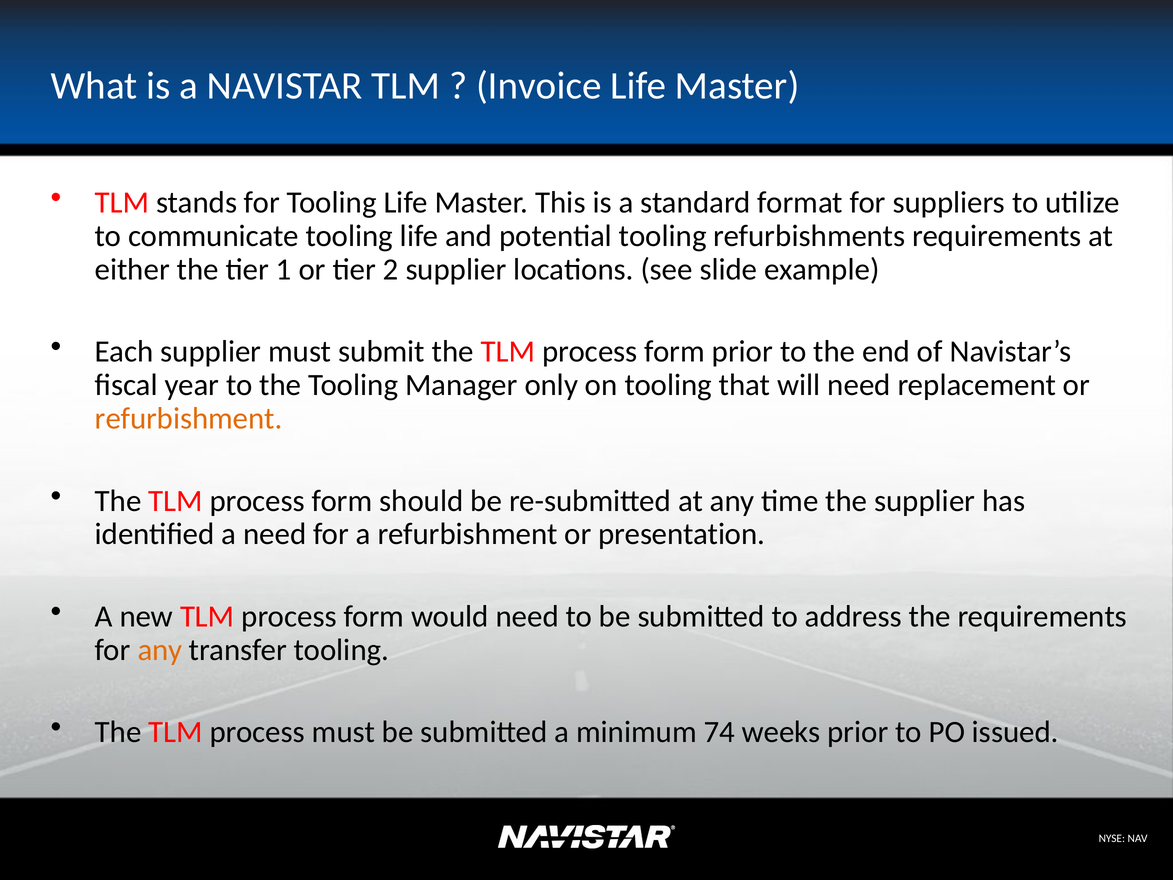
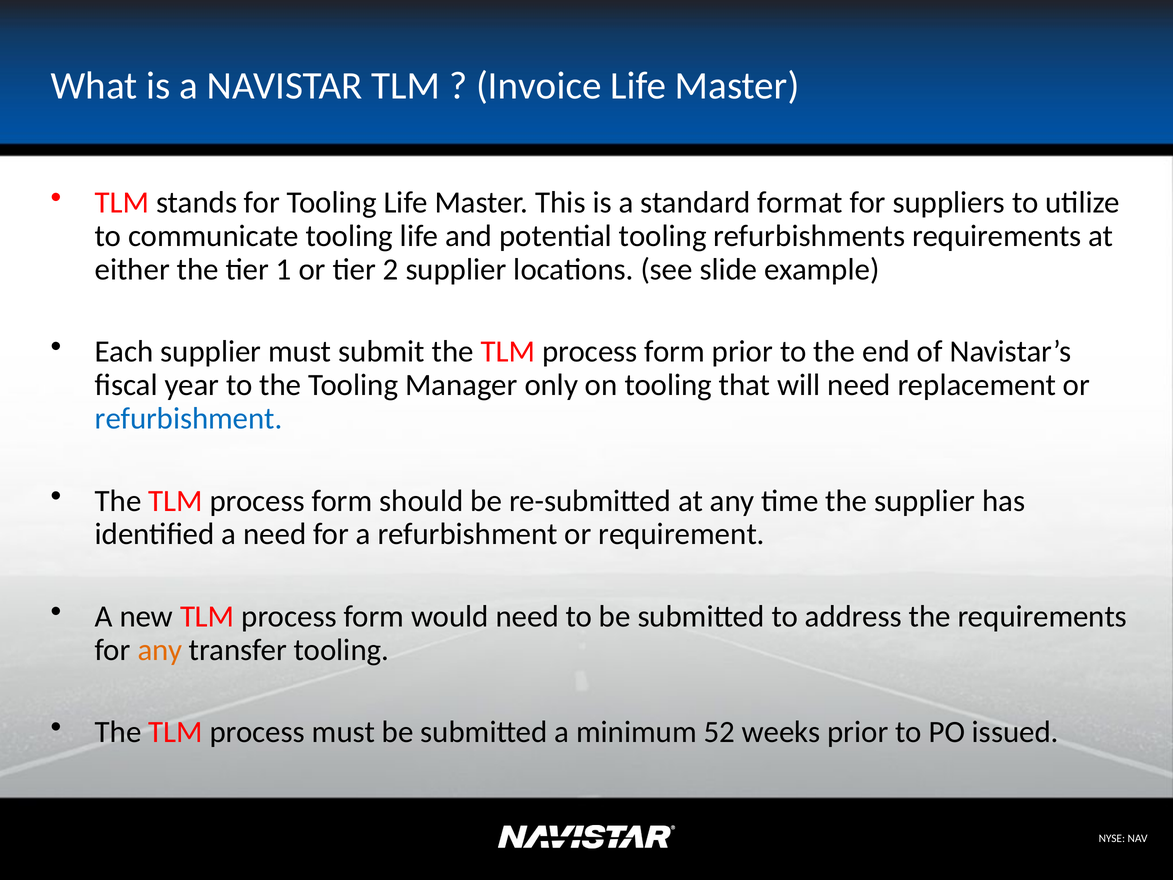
refurbishment at (189, 418) colour: orange -> blue
presentation: presentation -> requirement
74: 74 -> 52
